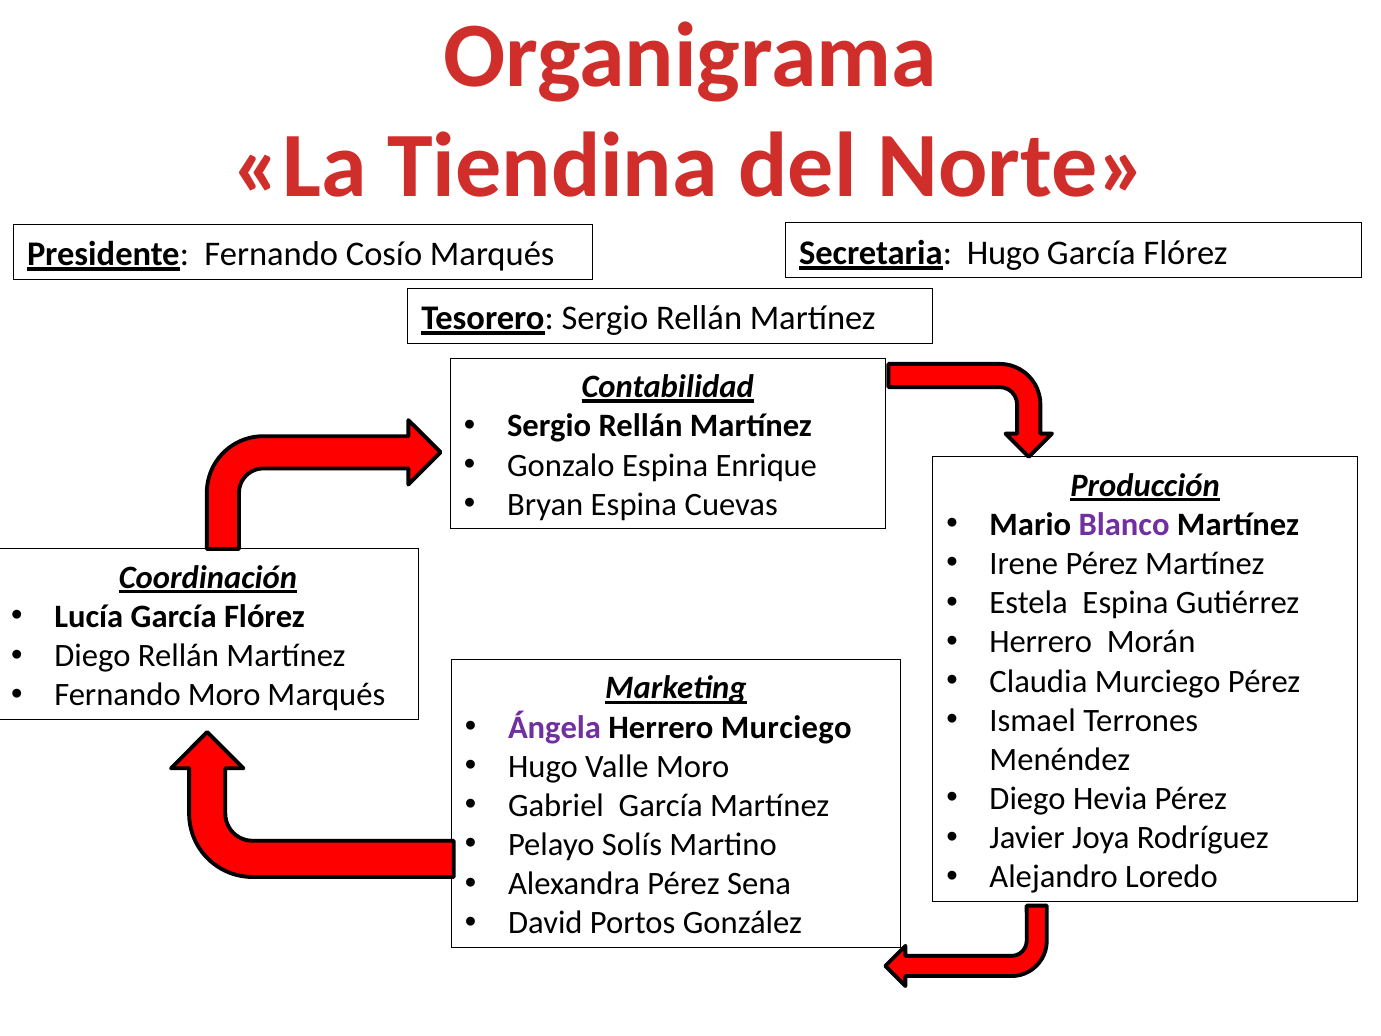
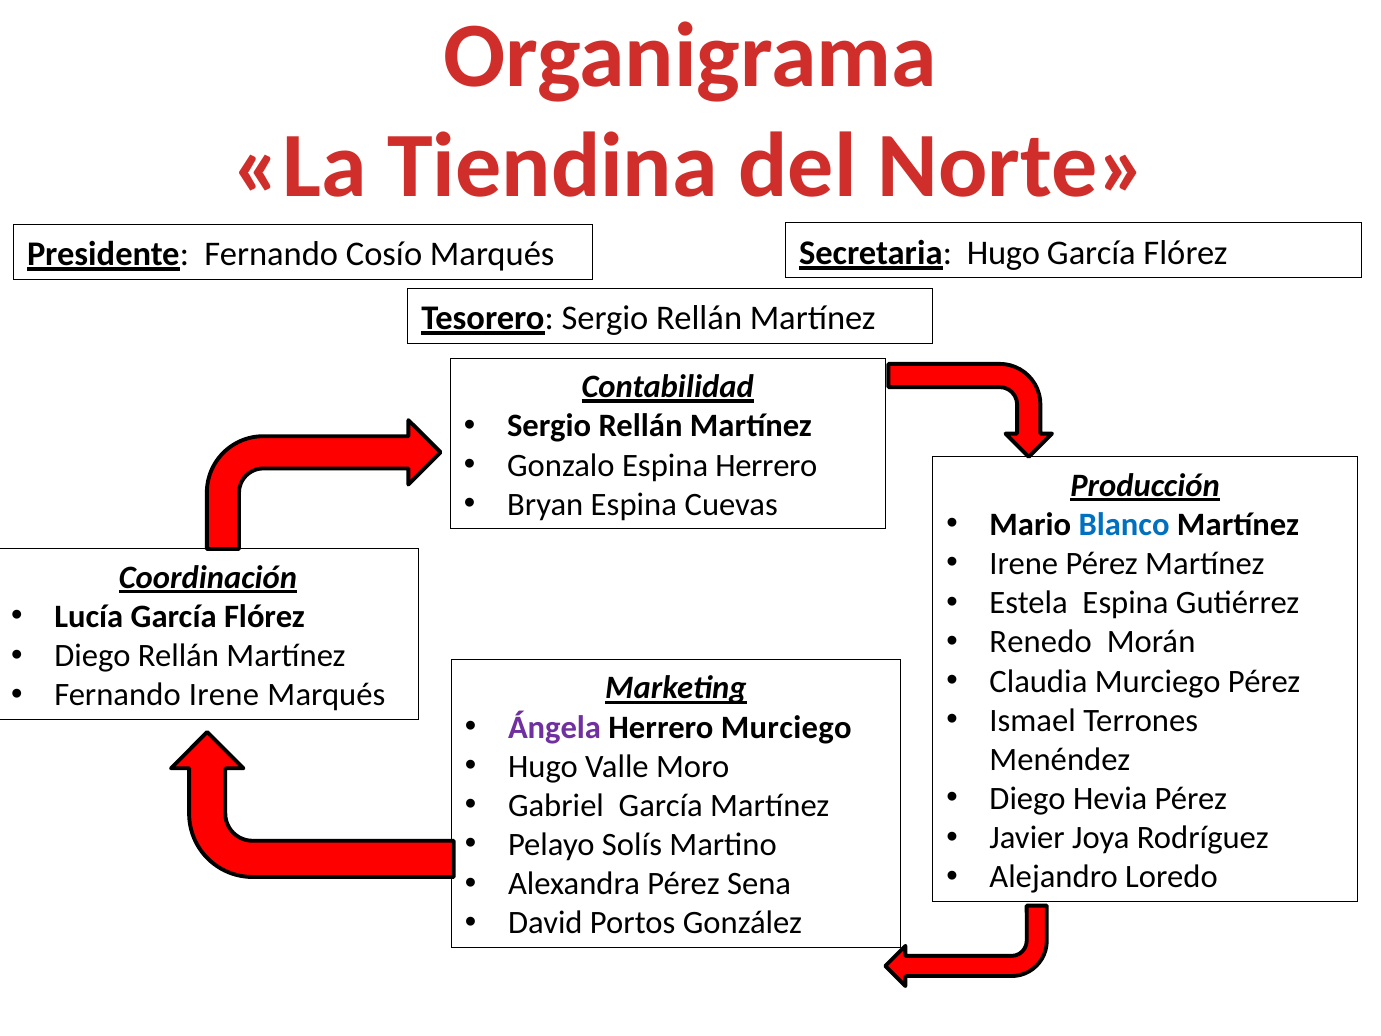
Espina Enrique: Enrique -> Herrero
Blanco colour: purple -> blue
Herrero at (1041, 642): Herrero -> Renedo
Fernando Moro: Moro -> Irene
